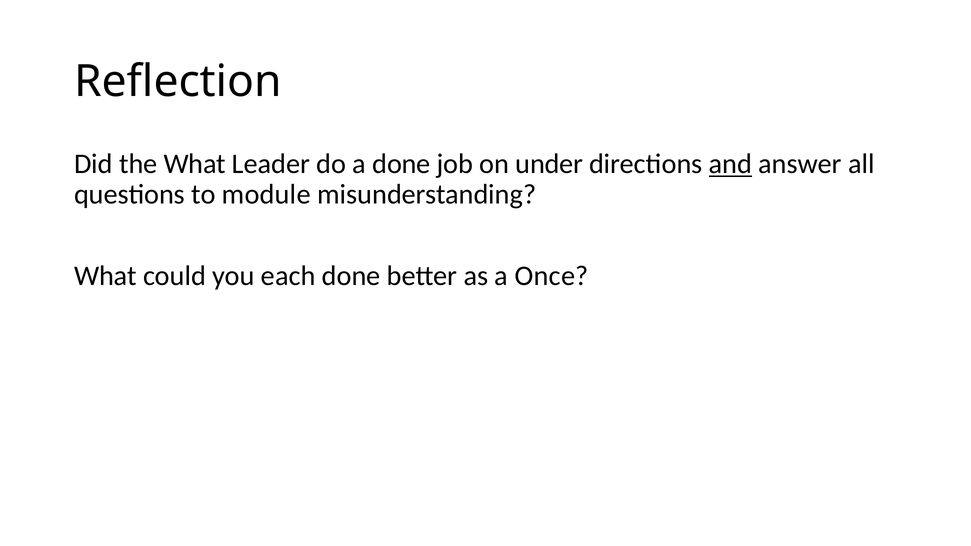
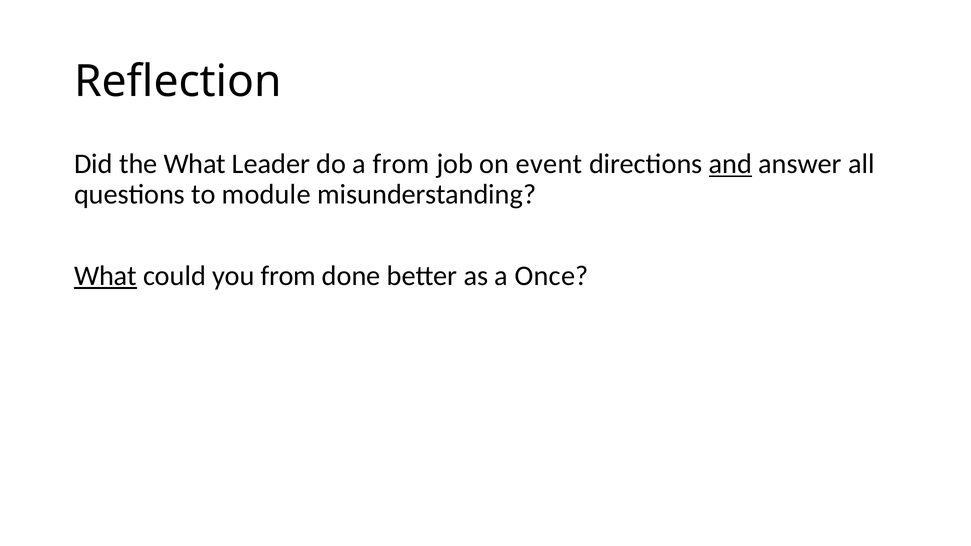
a done: done -> from
under: under -> event
What at (105, 276) underline: none -> present
you each: each -> from
